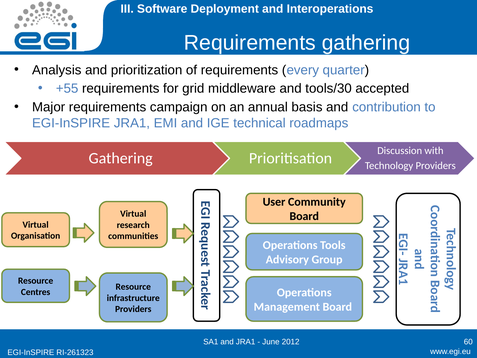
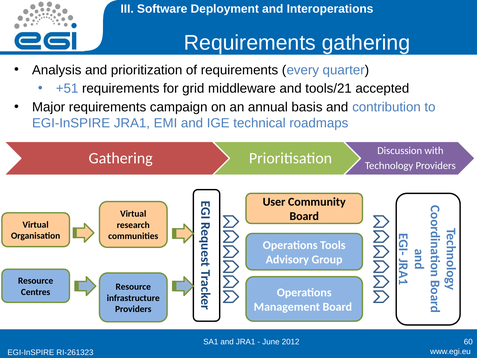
+55: +55 -> +51
tools/30: tools/30 -> tools/21
